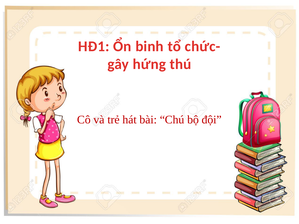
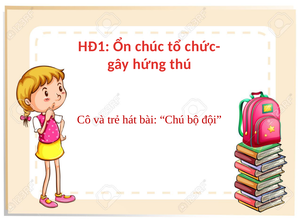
binh: binh -> chúc
